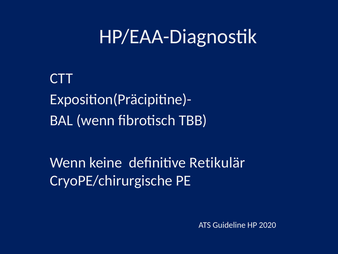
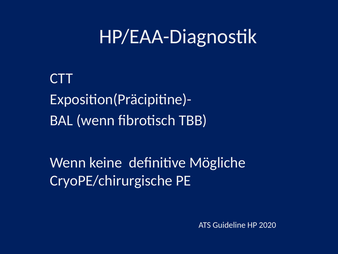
Retikulär: Retikulär -> Mögliche
